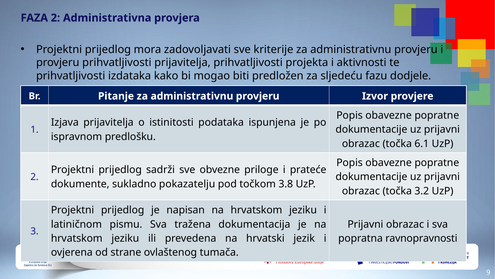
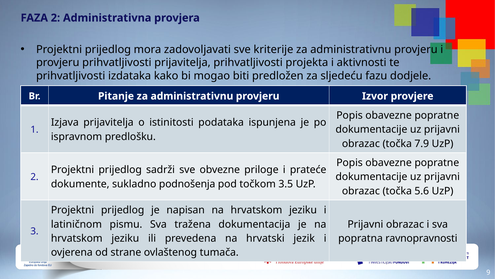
6.1: 6.1 -> 7.9
pokazatelju: pokazatelju -> podnošenja
3.8: 3.8 -> 3.5
3.2: 3.2 -> 5.6
